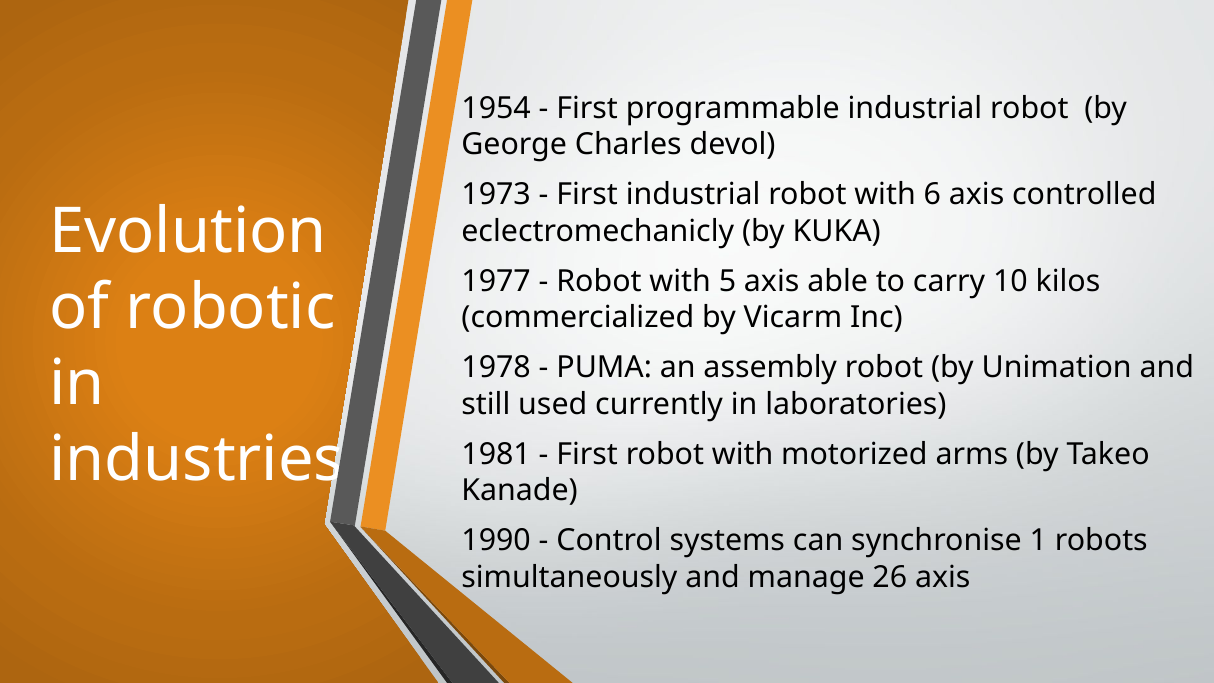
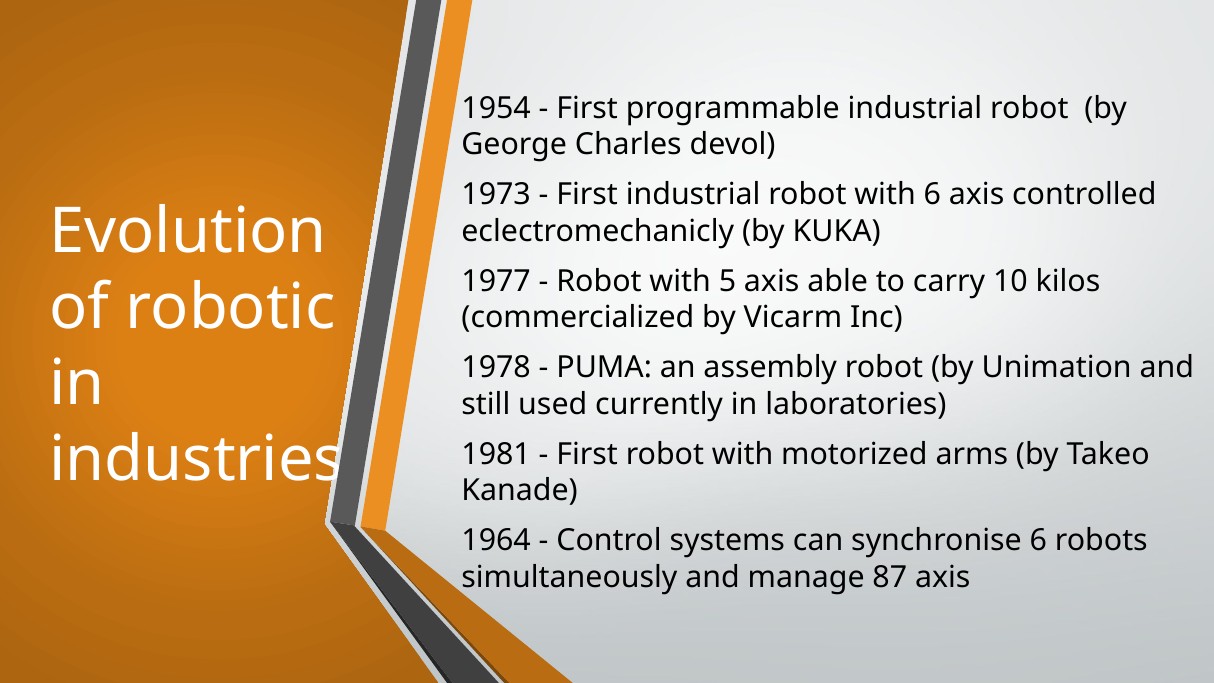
1990: 1990 -> 1964
synchronise 1: 1 -> 6
26: 26 -> 87
